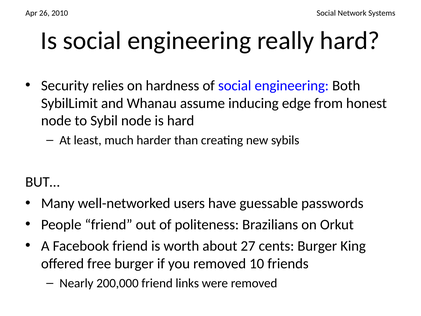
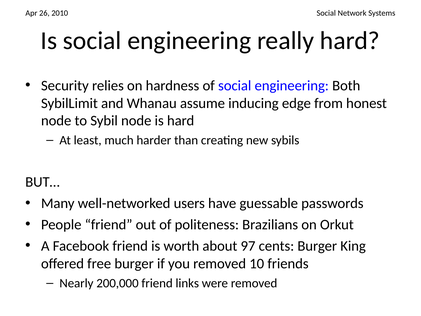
27: 27 -> 97
